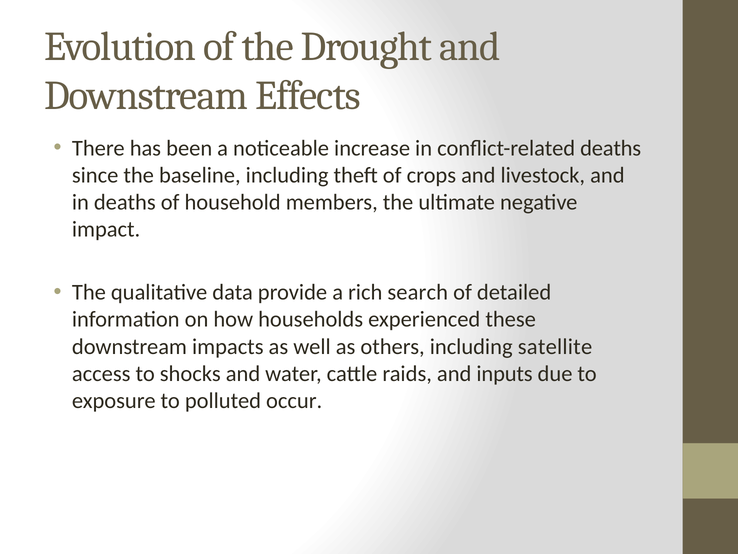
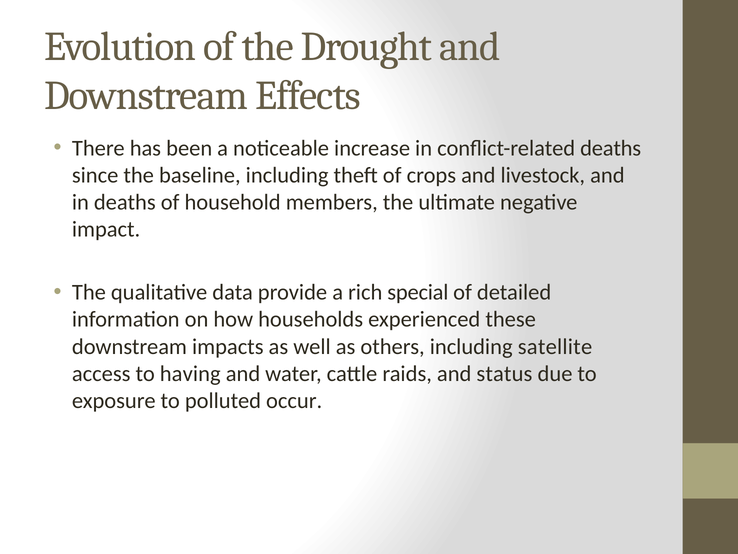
search: search -> special
shocks: shocks -> having
inputs: inputs -> status
